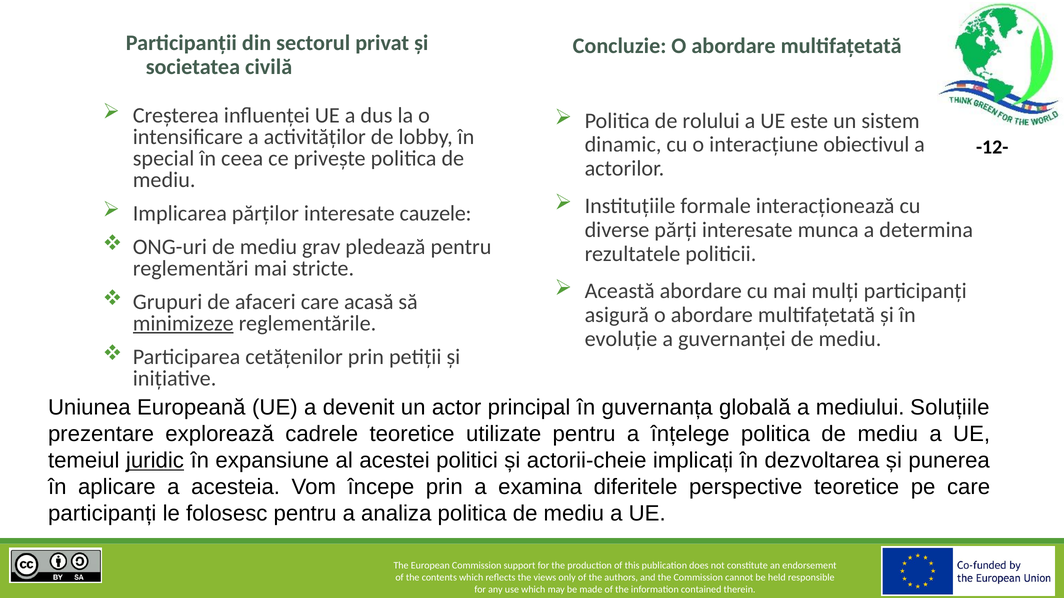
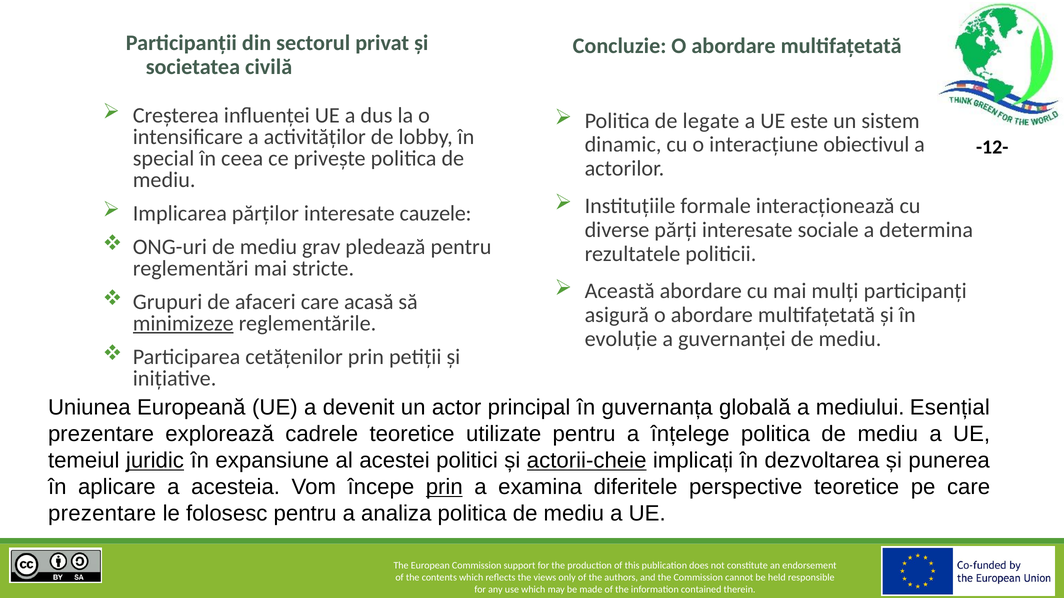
rolului: rolului -> legate
munca: munca -> sociale
Soluțiile: Soluțiile -> Esențial
actorii-cheie underline: none -> present
prin at (444, 487) underline: none -> present
participanți at (102, 514): participanți -> prezentare
